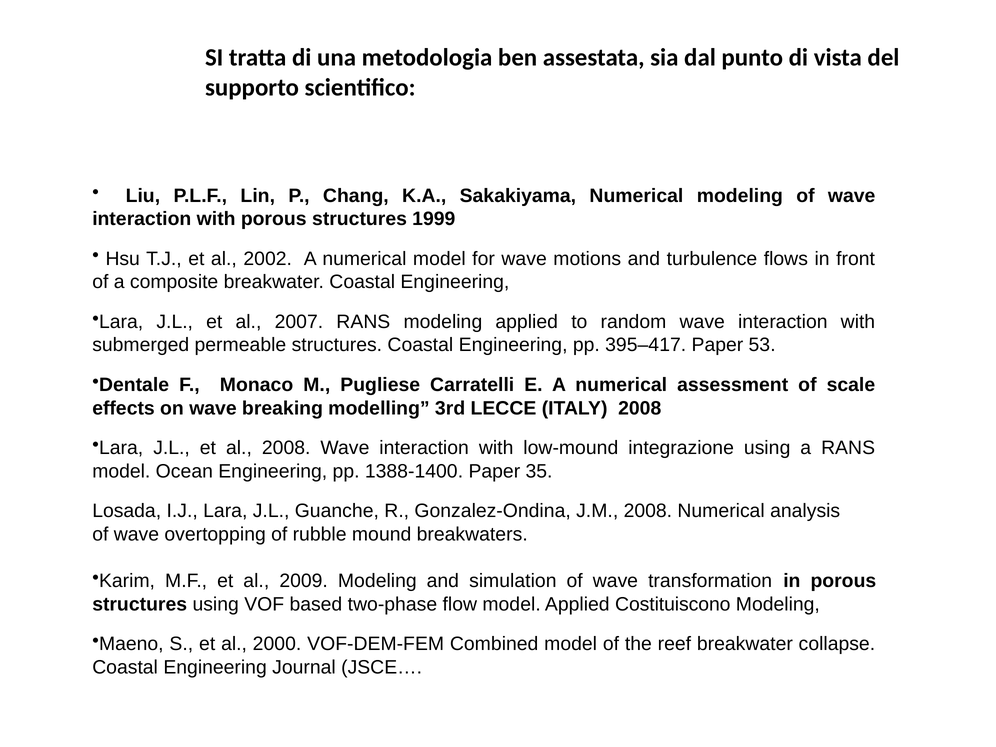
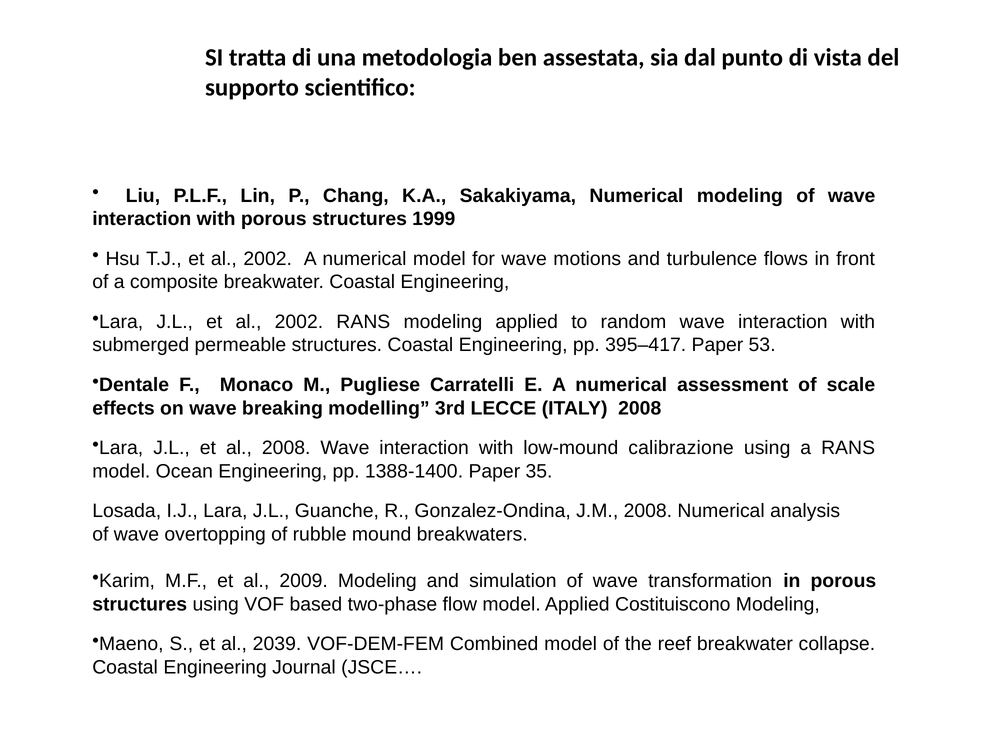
J.L et al 2007: 2007 -> 2002
integrazione: integrazione -> calibrazione
2000: 2000 -> 2039
